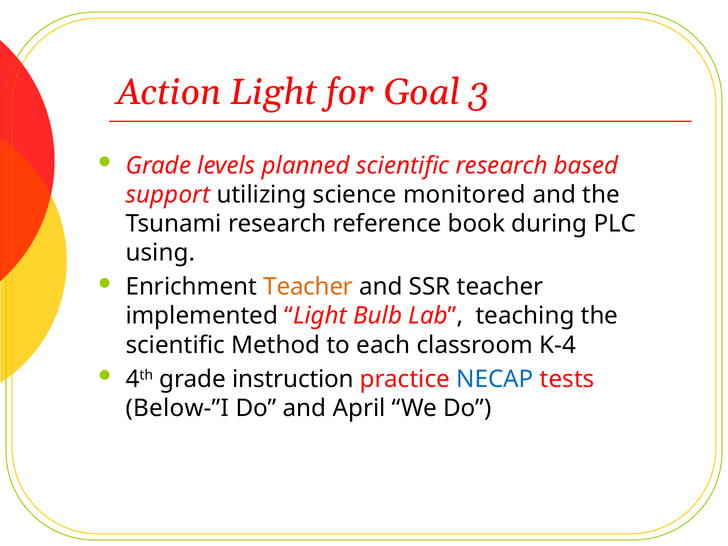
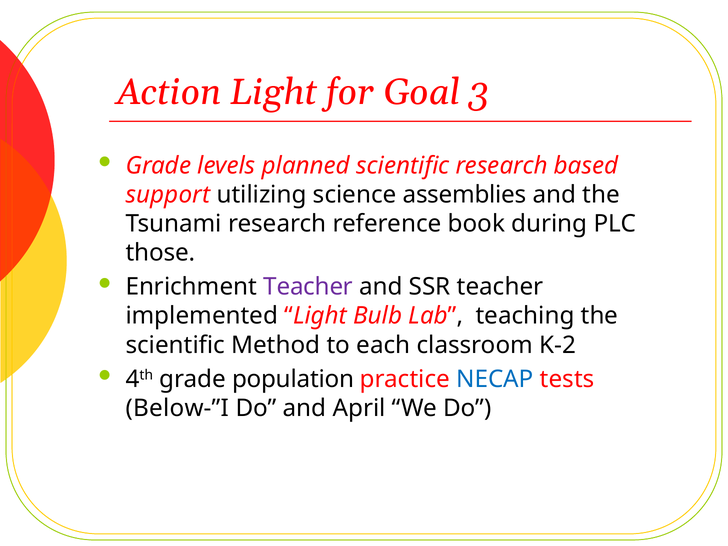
monitored: monitored -> assemblies
using: using -> those
Teacher at (308, 287) colour: orange -> purple
K-4: K-4 -> K-2
instruction: instruction -> population
